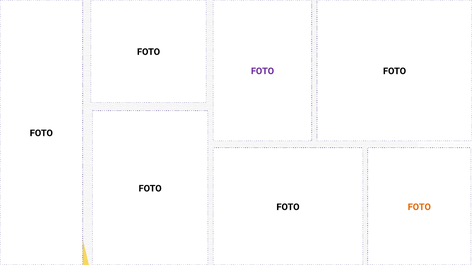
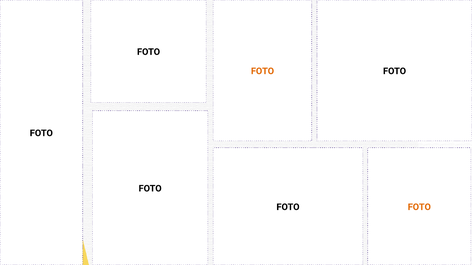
FOTO at (262, 71) colour: purple -> orange
